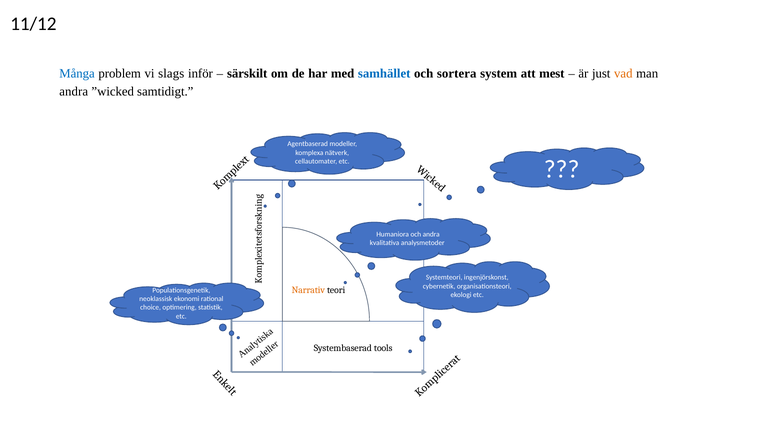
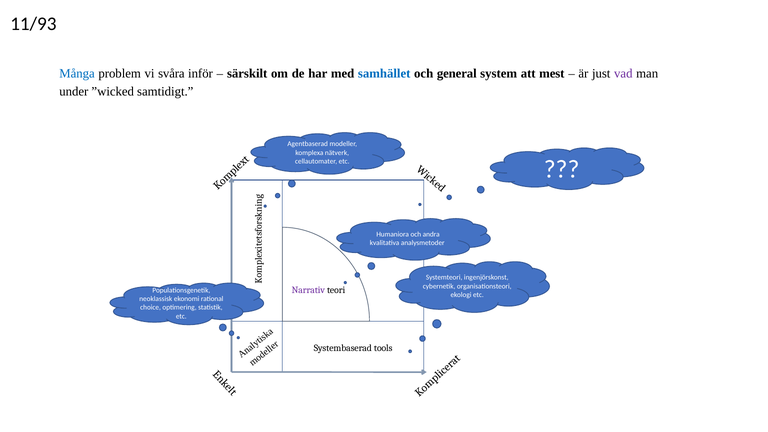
11/12: 11/12 -> 11/93
slags: slags -> svåra
sortera: sortera -> general
vad colour: orange -> purple
andra at (74, 91): andra -> under
Narrativ colour: orange -> purple
